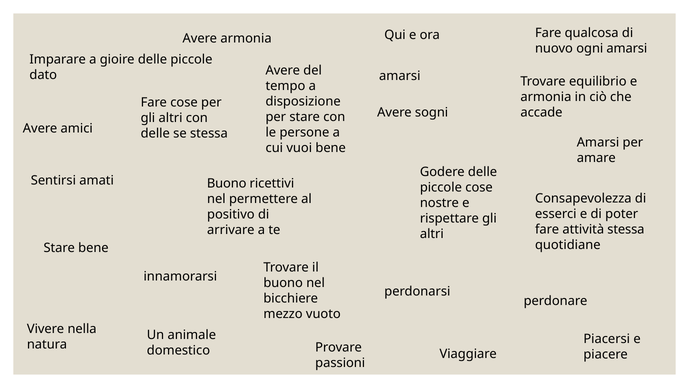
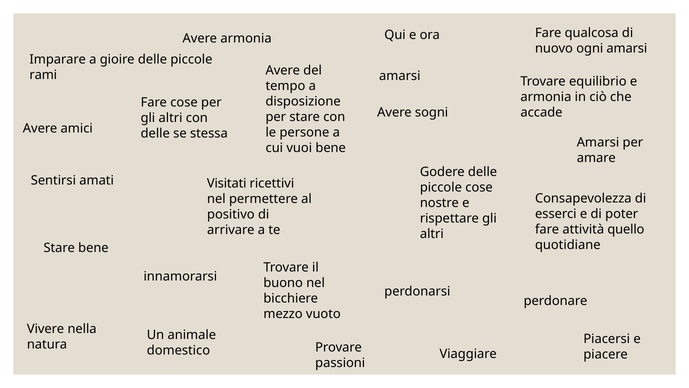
dato: dato -> rami
amati Buono: Buono -> Visitati
attività stessa: stessa -> quello
